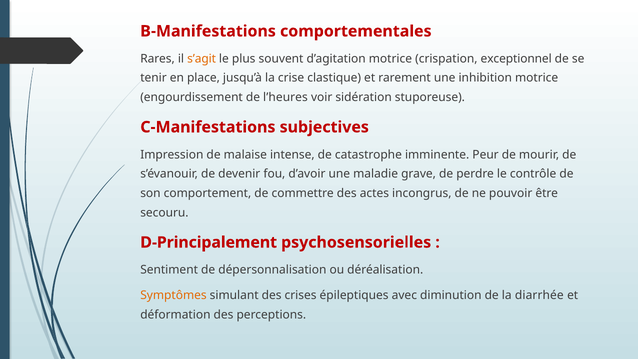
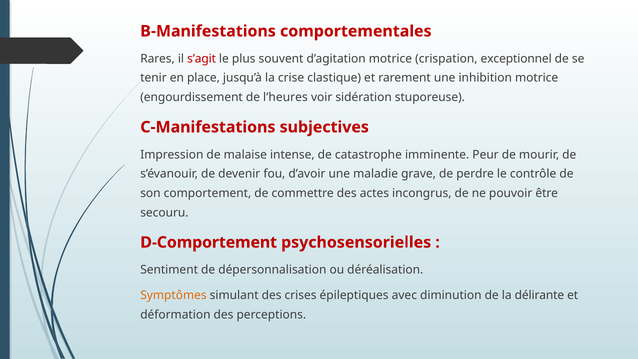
s’agit colour: orange -> red
D-Principalement: D-Principalement -> D-Comportement
diarrhée: diarrhée -> délirante
